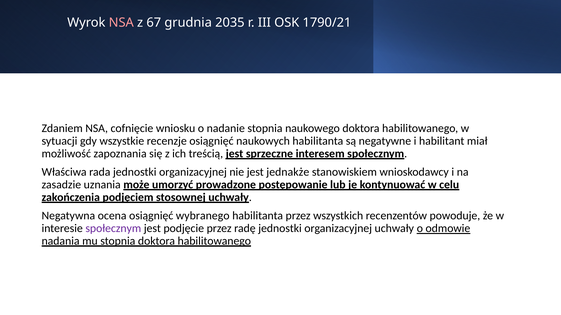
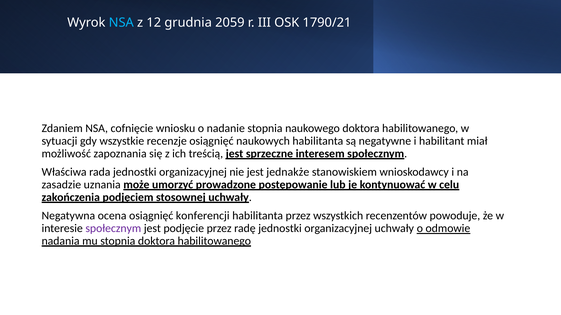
NSA at (121, 22) colour: pink -> light blue
67: 67 -> 12
2035: 2035 -> 2059
wybranego: wybranego -> konferencji
